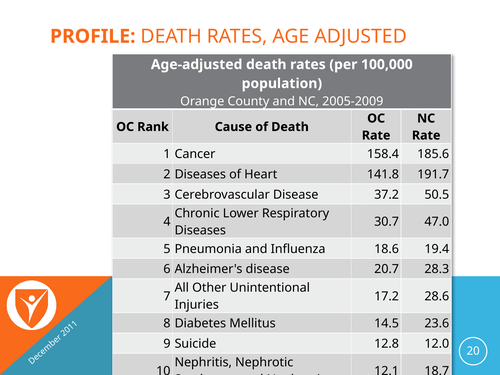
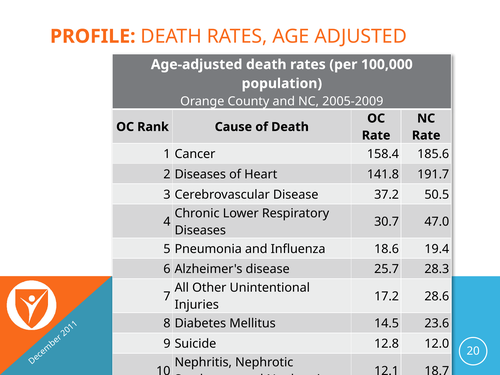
20.7: 20.7 -> 25.7
